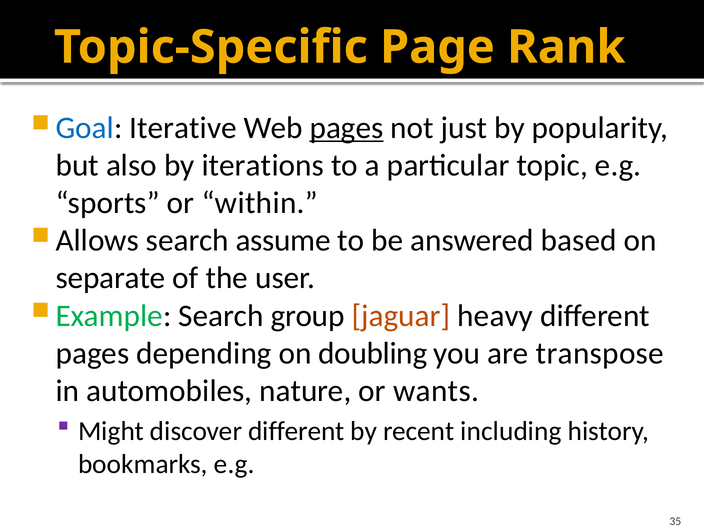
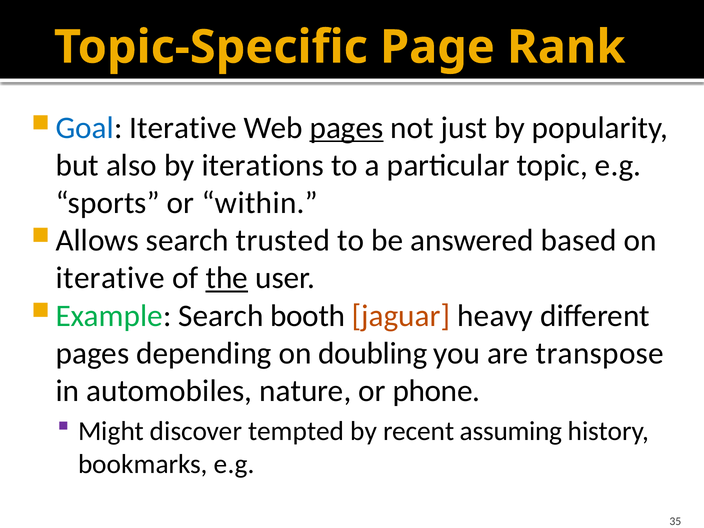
assume: assume -> trusted
separate at (111, 278): separate -> iterative
the underline: none -> present
group: group -> booth
wants: wants -> phone
discover different: different -> tempted
including: including -> assuming
